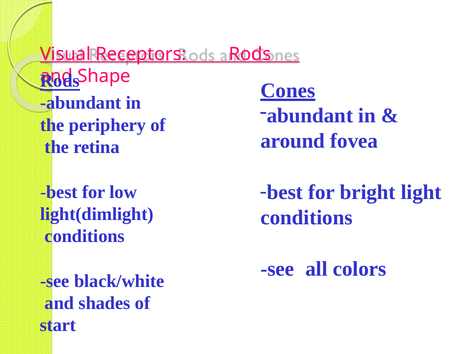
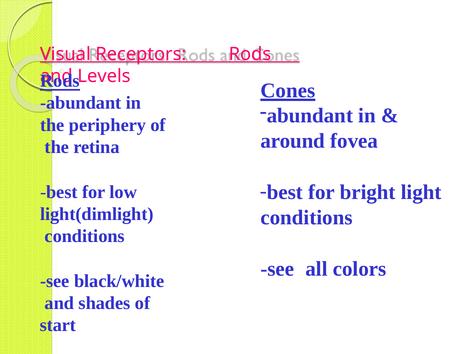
Shape: Shape -> Levels
